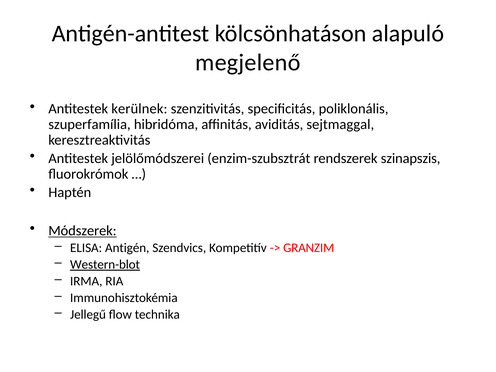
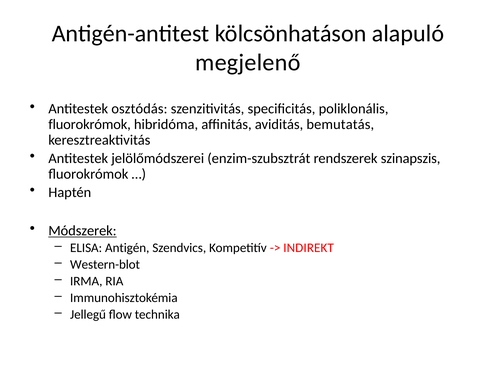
kerülnek: kerülnek -> osztódás
szuperfamília at (89, 124): szuperfamília -> fluorokrómok
sejtmaggal: sejtmaggal -> bemutatás
GRANZIM: GRANZIM -> INDIREKT
Western-blot underline: present -> none
